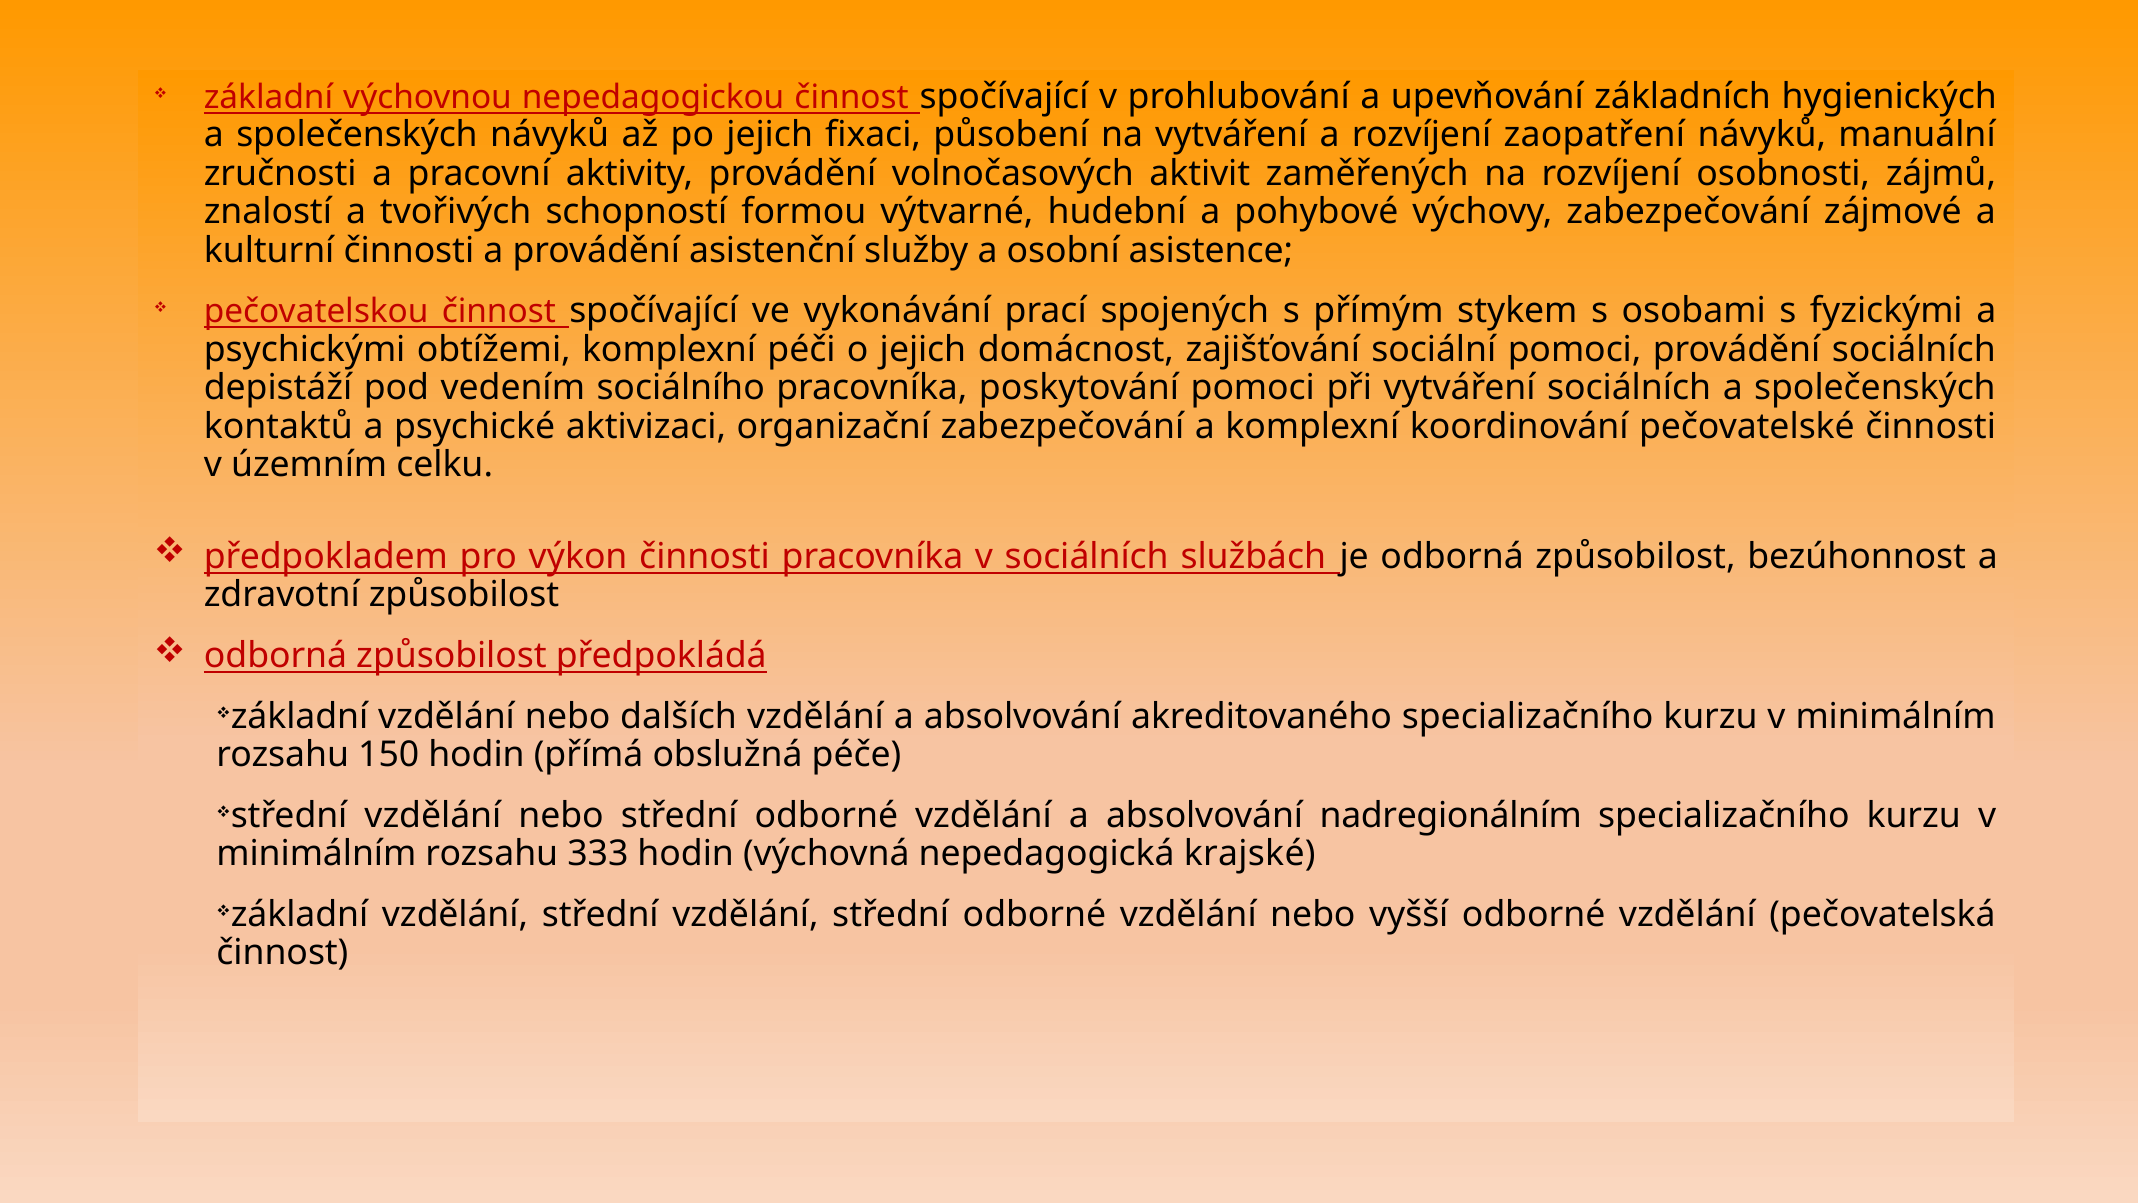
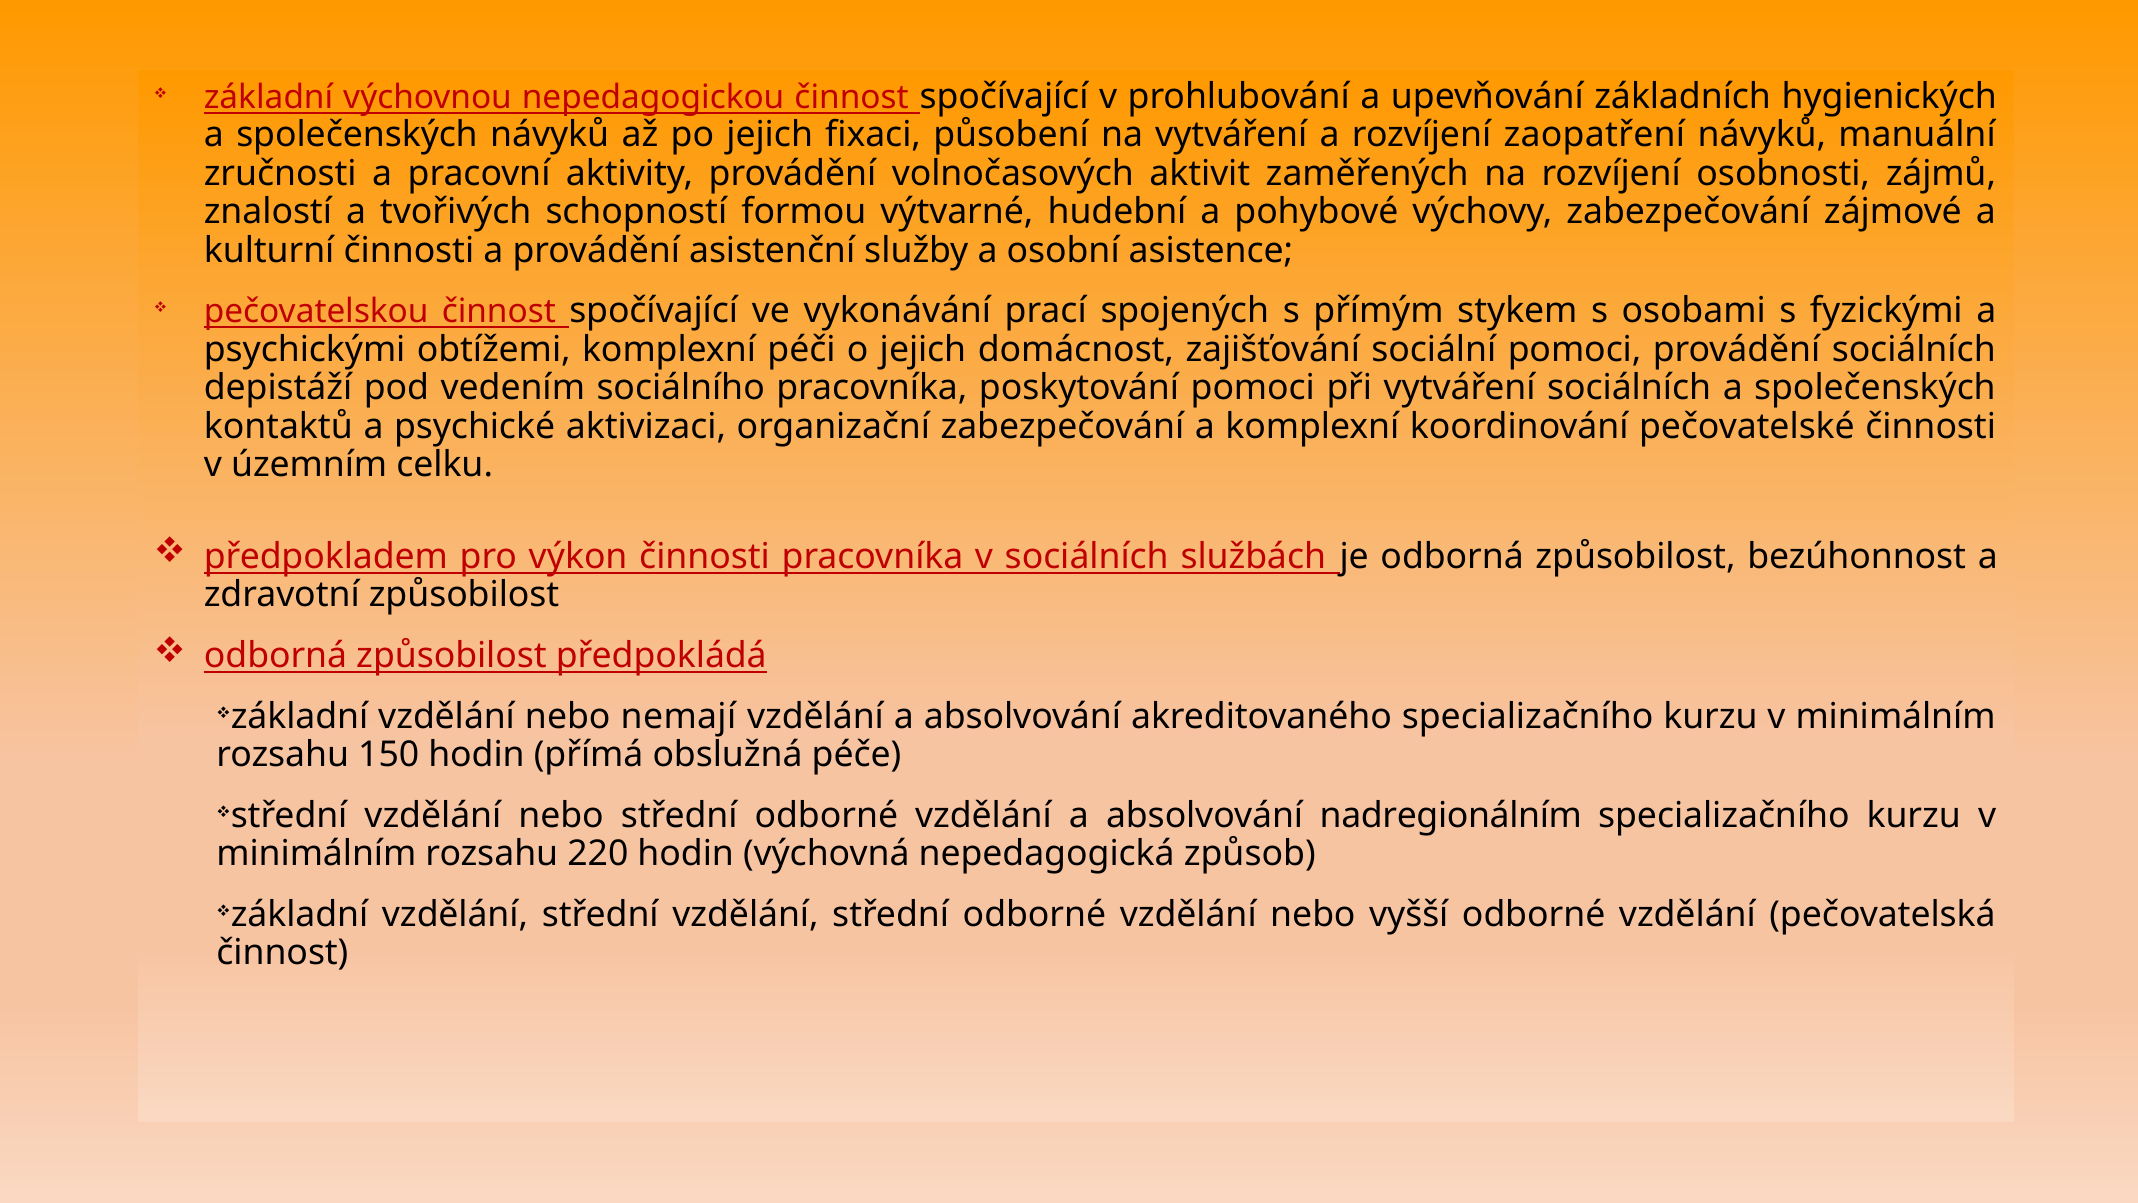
dalších: dalších -> nemají
333: 333 -> 220
krajské: krajské -> způsob
